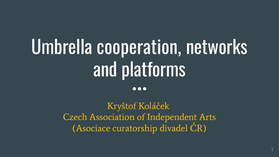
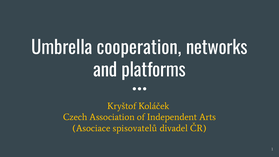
curatorship: curatorship -> spisovatelů
